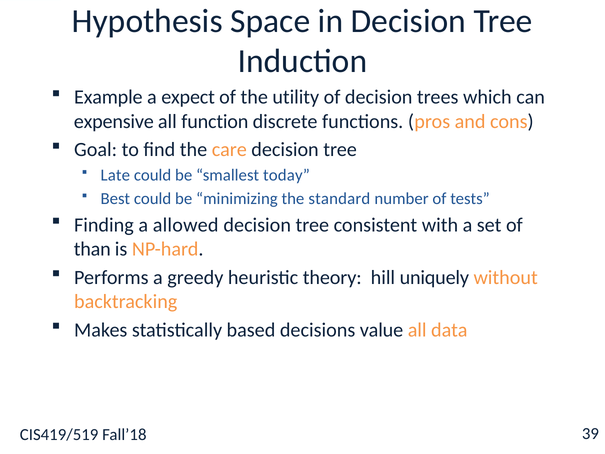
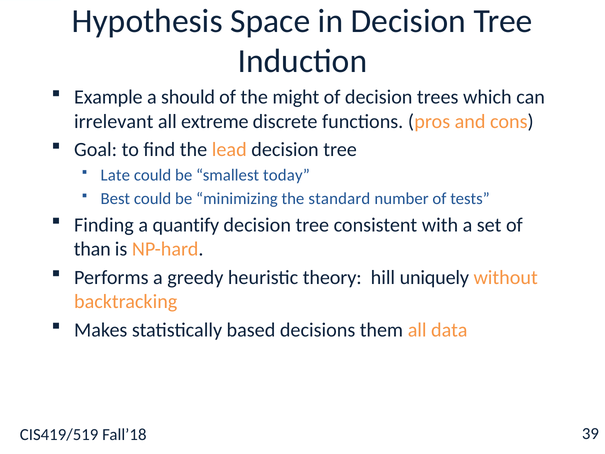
expect: expect -> should
utility: utility -> might
expensive: expensive -> irrelevant
function: function -> extreme
care: care -> lead
allowed: allowed -> quantify
value: value -> them
